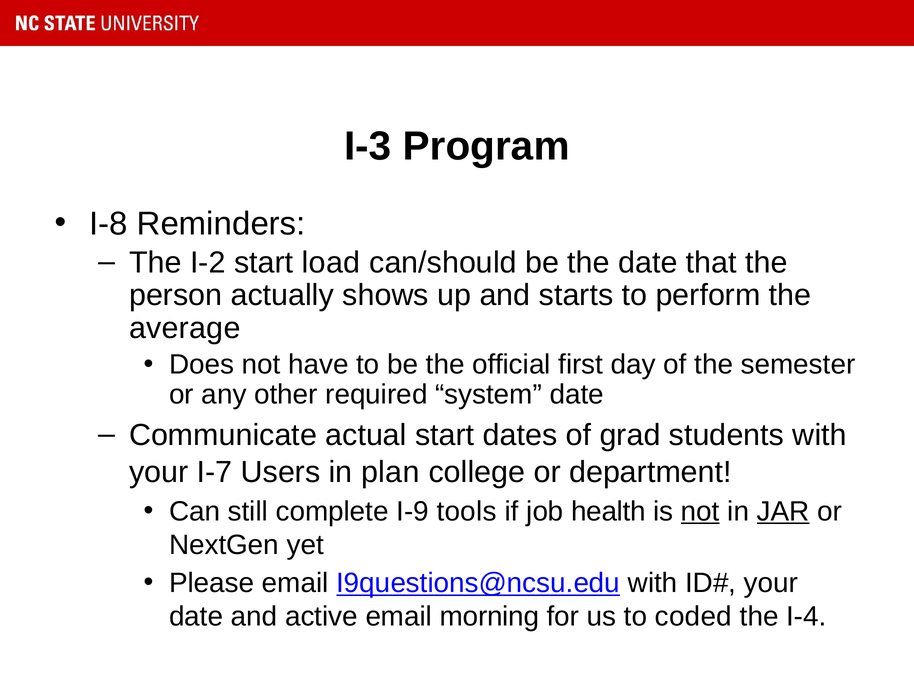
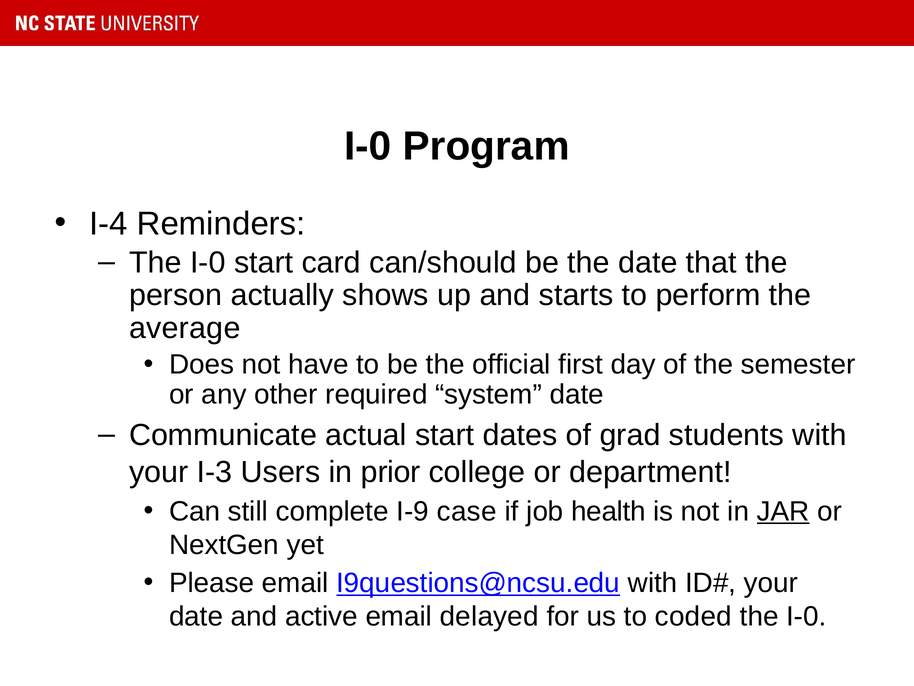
I-3 at (368, 146): I-3 -> I-0
I-8: I-8 -> I-4
I-2 at (208, 262): I-2 -> I-0
load: load -> card
I-7: I-7 -> I-3
plan: plan -> prior
tools: tools -> case
not at (700, 511) underline: present -> none
morning: morning -> delayed
I-4 at (806, 616): I-4 -> I-0
